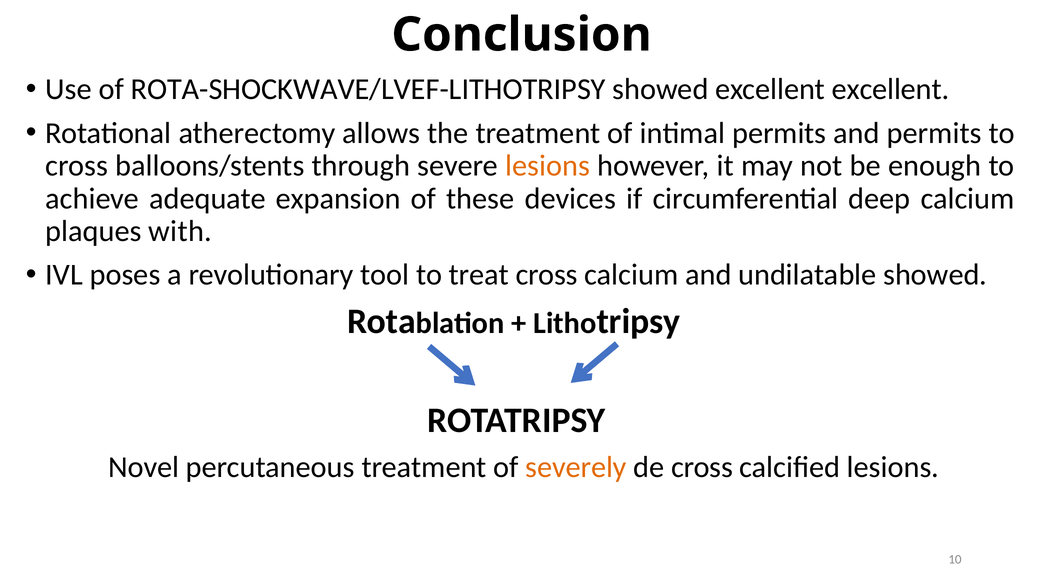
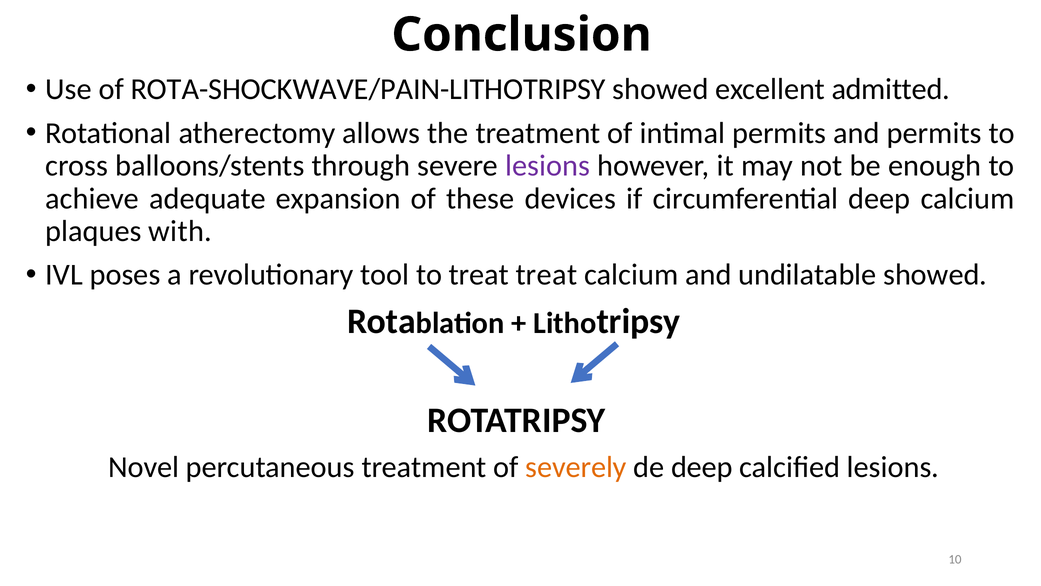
ROTA-SHOCKWAVE/LVEF-LITHOTRIPSY: ROTA-SHOCKWAVE/LVEF-LITHOTRIPSY -> ROTA-SHOCKWAVE/PAIN-LITHOTRIPSY
excellent excellent: excellent -> admitted
lesions at (548, 166) colour: orange -> purple
treat cross: cross -> treat
de cross: cross -> deep
